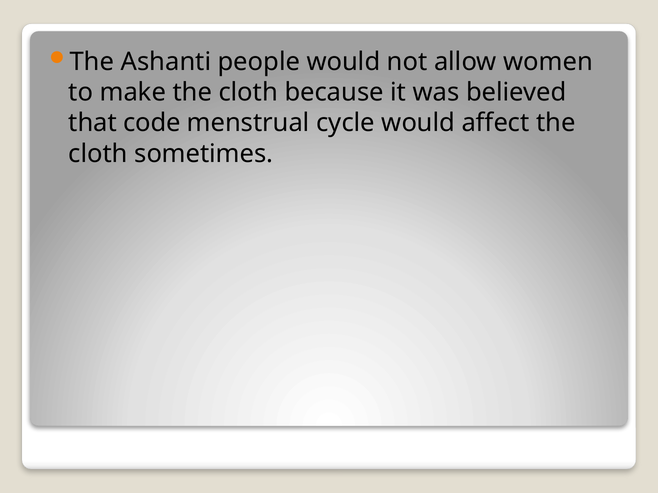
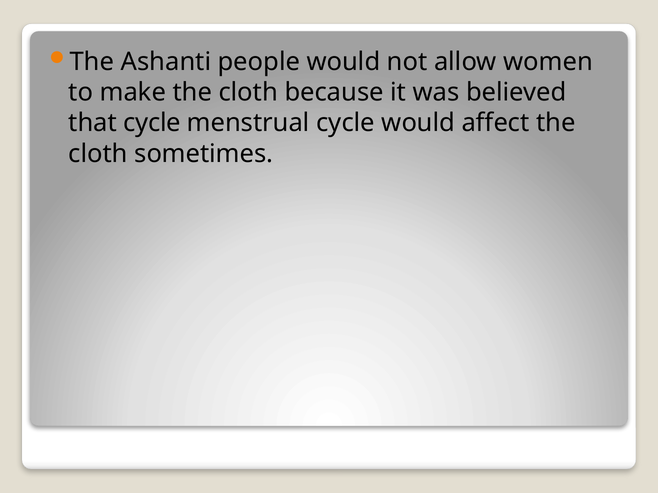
that code: code -> cycle
